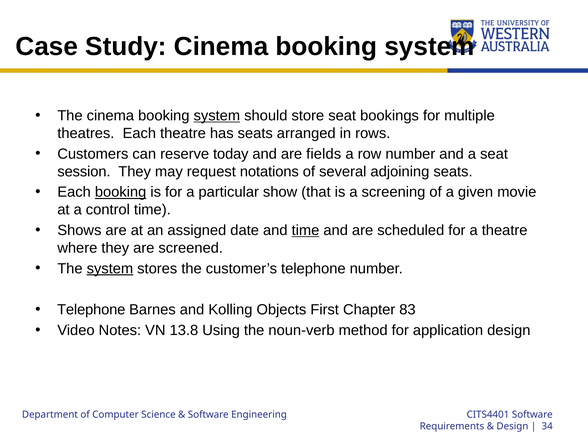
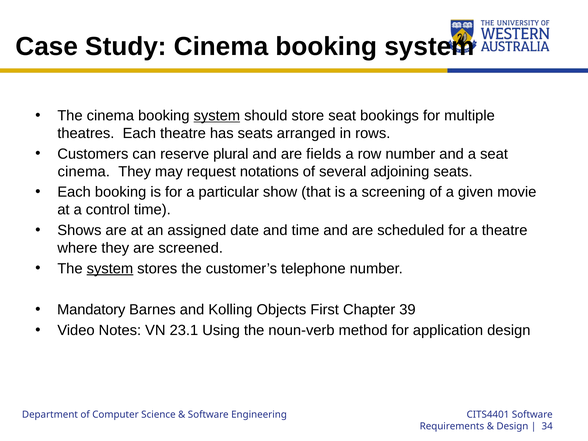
today: today -> plural
session at (84, 172): session -> cinema
booking at (121, 192) underline: present -> none
time at (305, 230) underline: present -> none
Telephone at (91, 310): Telephone -> Mandatory
83: 83 -> 39
13.8: 13.8 -> 23.1
